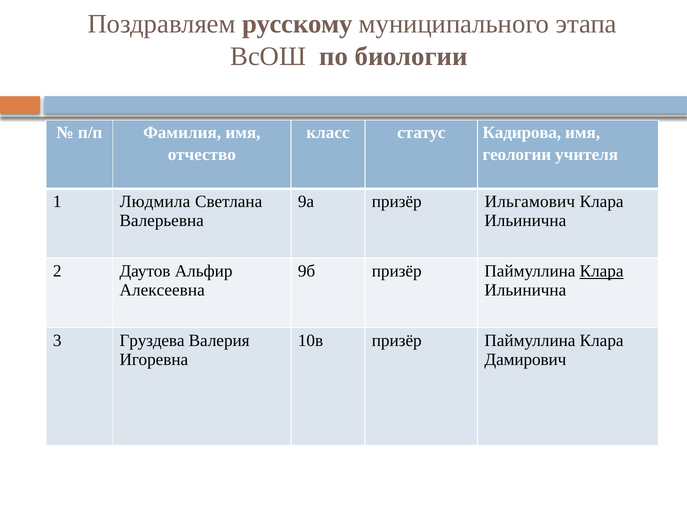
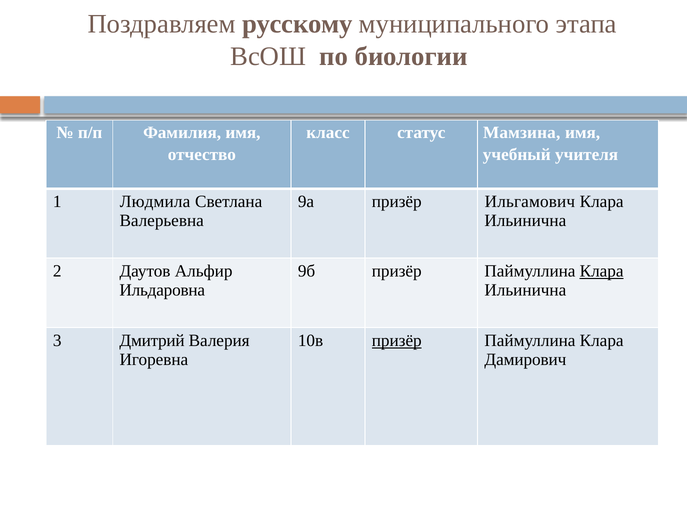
Кадирова: Кадирова -> Мамзина
геологии: геологии -> учебный
Алексеевна: Алексеевна -> Ильдаровна
Груздева: Груздева -> Дмитрий
призёр at (397, 341) underline: none -> present
